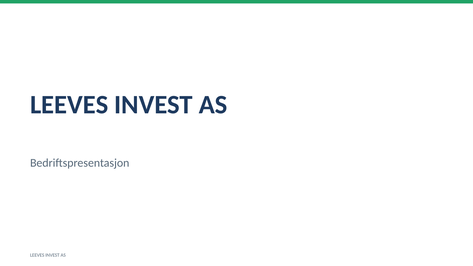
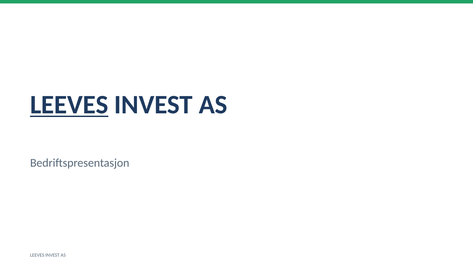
LEEVES at (69, 105) underline: none -> present
